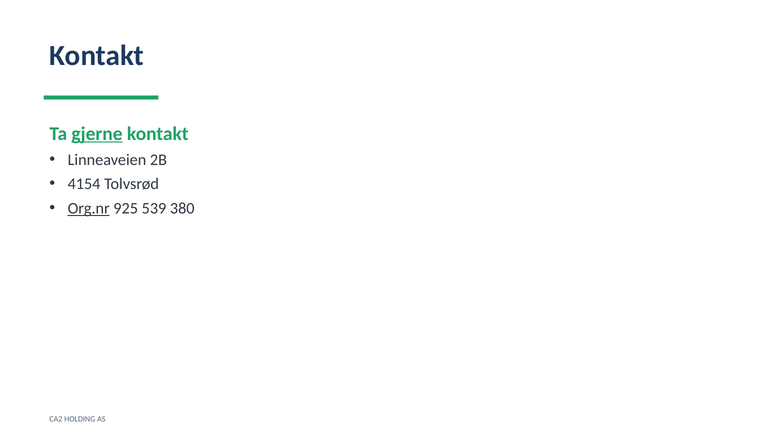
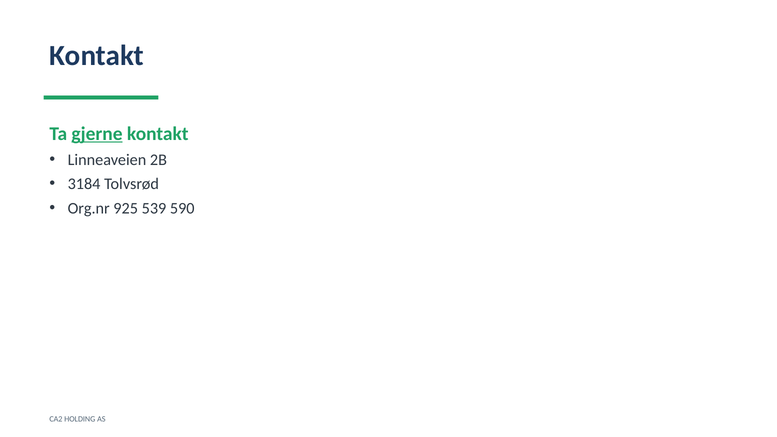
4154: 4154 -> 3184
Org.nr underline: present -> none
380: 380 -> 590
